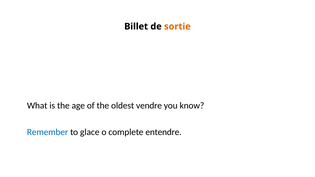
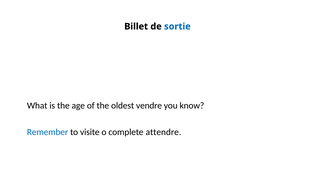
sortie colour: orange -> blue
glace: glace -> visite
entendre: entendre -> attendre
